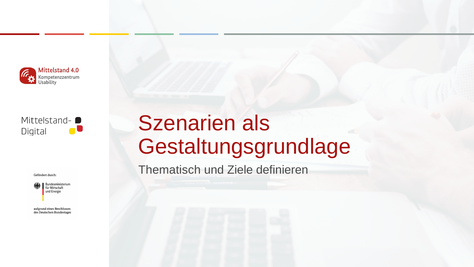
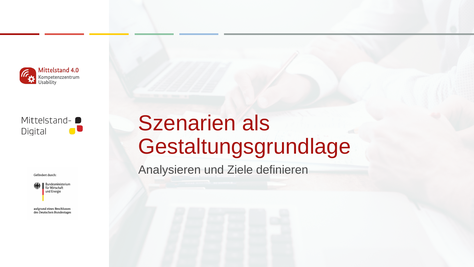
Thematisch: Thematisch -> Analysieren
